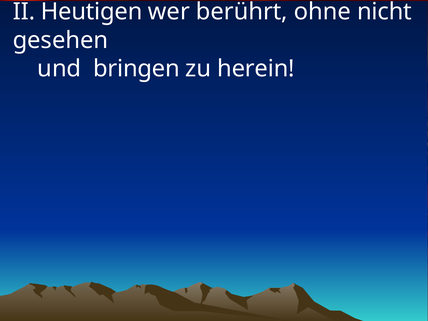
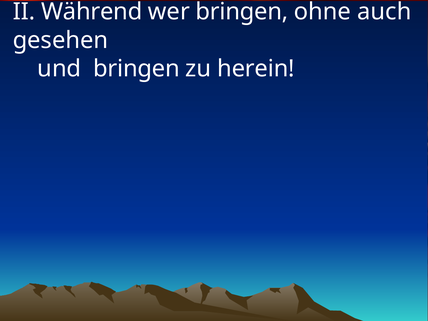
Heutigen: Heutigen -> Während
wer berührt: berührt -> bringen
nicht: nicht -> auch
